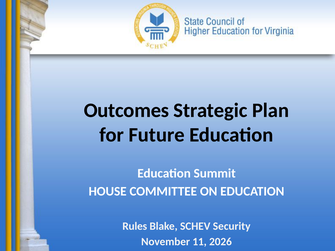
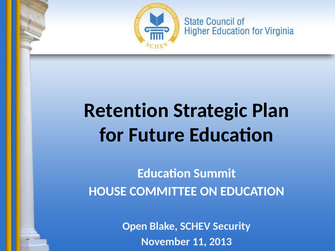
Outcomes: Outcomes -> Retention
Rules: Rules -> Open
2026: 2026 -> 2013
